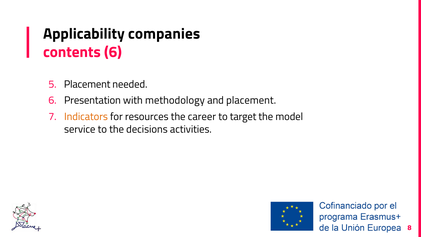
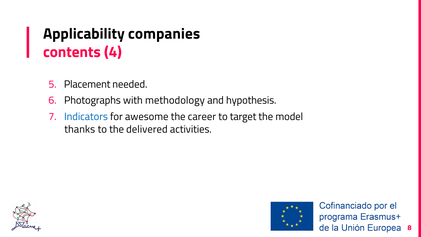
contents 6: 6 -> 4
Presentation: Presentation -> Photographs
and placement: placement -> hypothesis
Indicators colour: orange -> blue
resources: resources -> awesome
service: service -> thanks
decisions: decisions -> delivered
